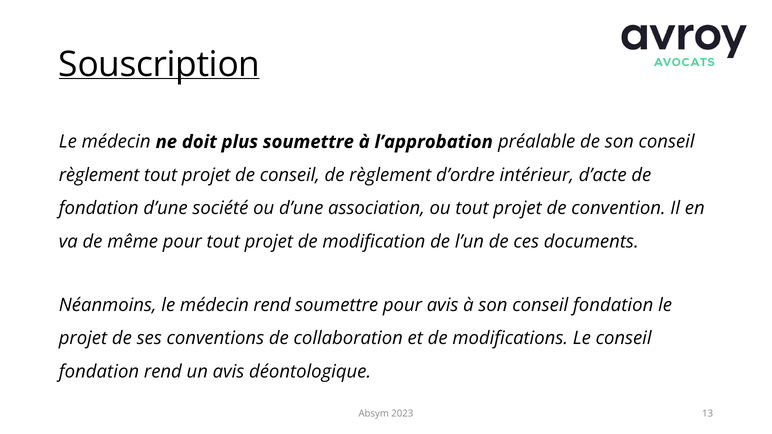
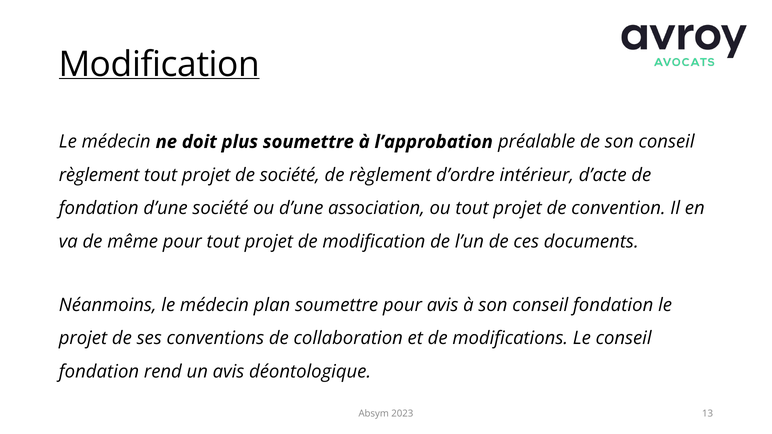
Souscription at (159, 65): Souscription -> Modification
de conseil: conseil -> société
médecin rend: rend -> plan
